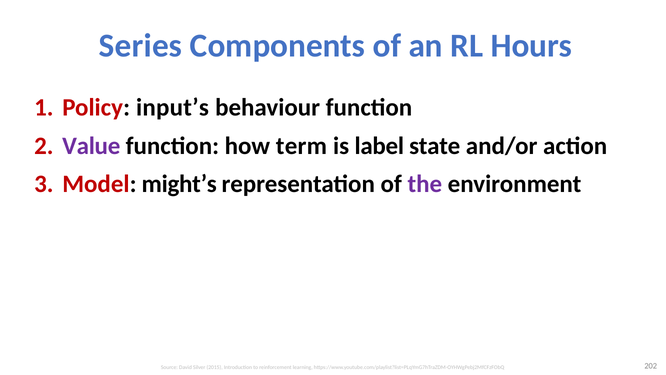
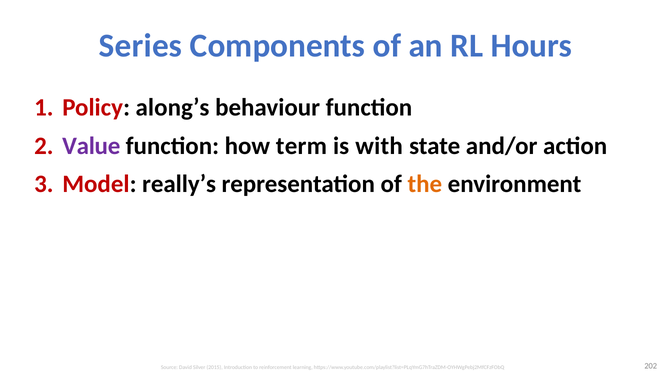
input’s: input’s -> along’s
label: label -> with
might’s: might’s -> really’s
the colour: purple -> orange
